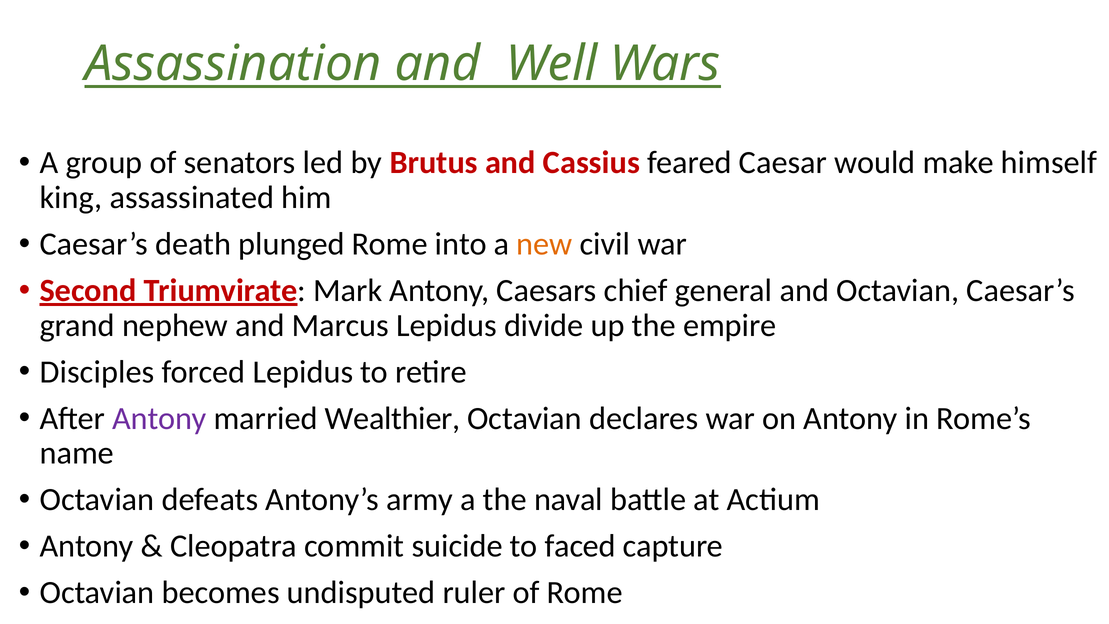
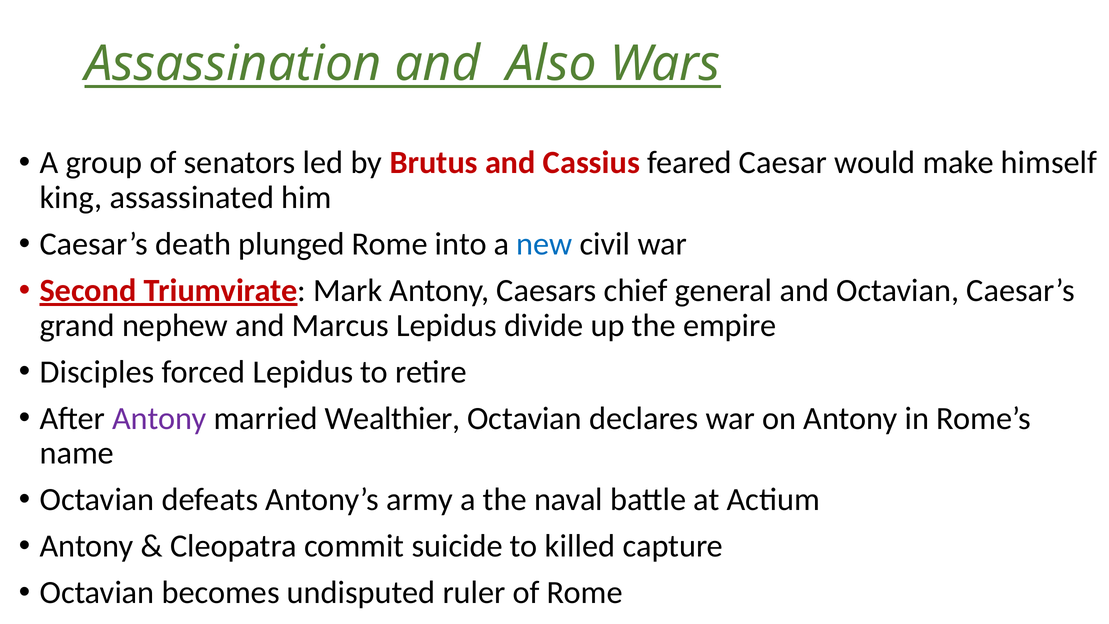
Well: Well -> Also
new colour: orange -> blue
faced: faced -> killed
